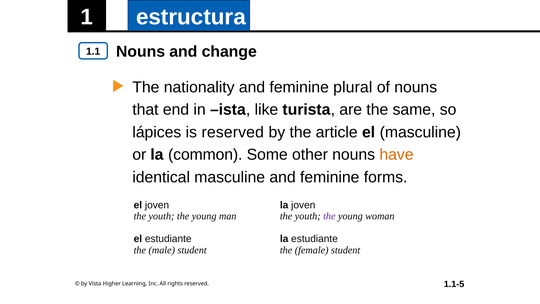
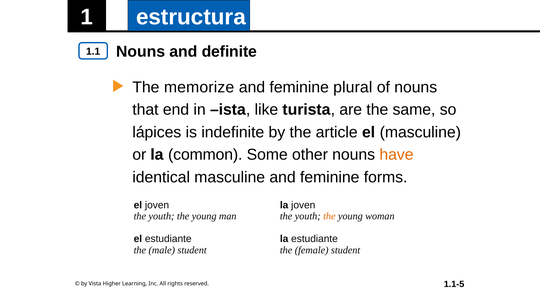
change: change -> definite
nationality: nationality -> memorize
is reserved: reserved -> indefinite
the at (329, 216) colour: purple -> orange
